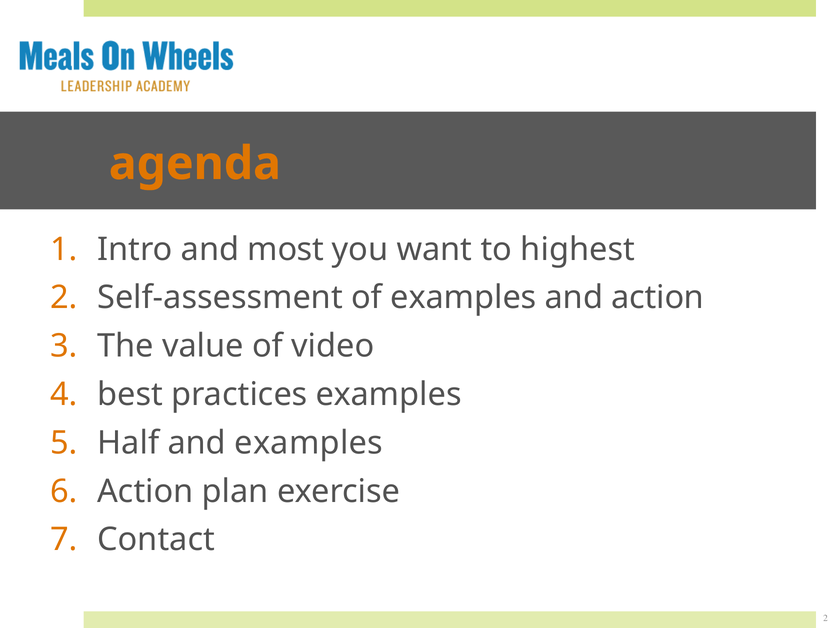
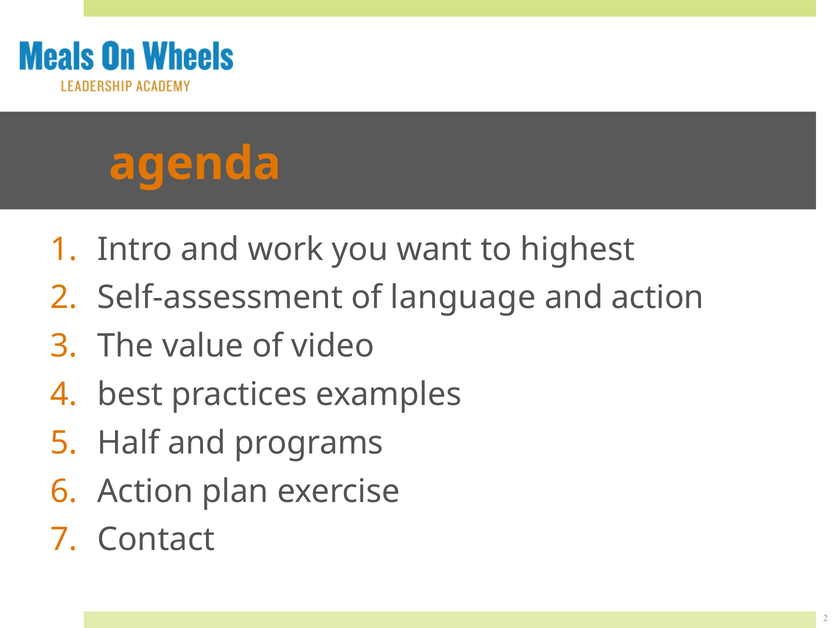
most: most -> work
of examples: examples -> language
and examples: examples -> programs
